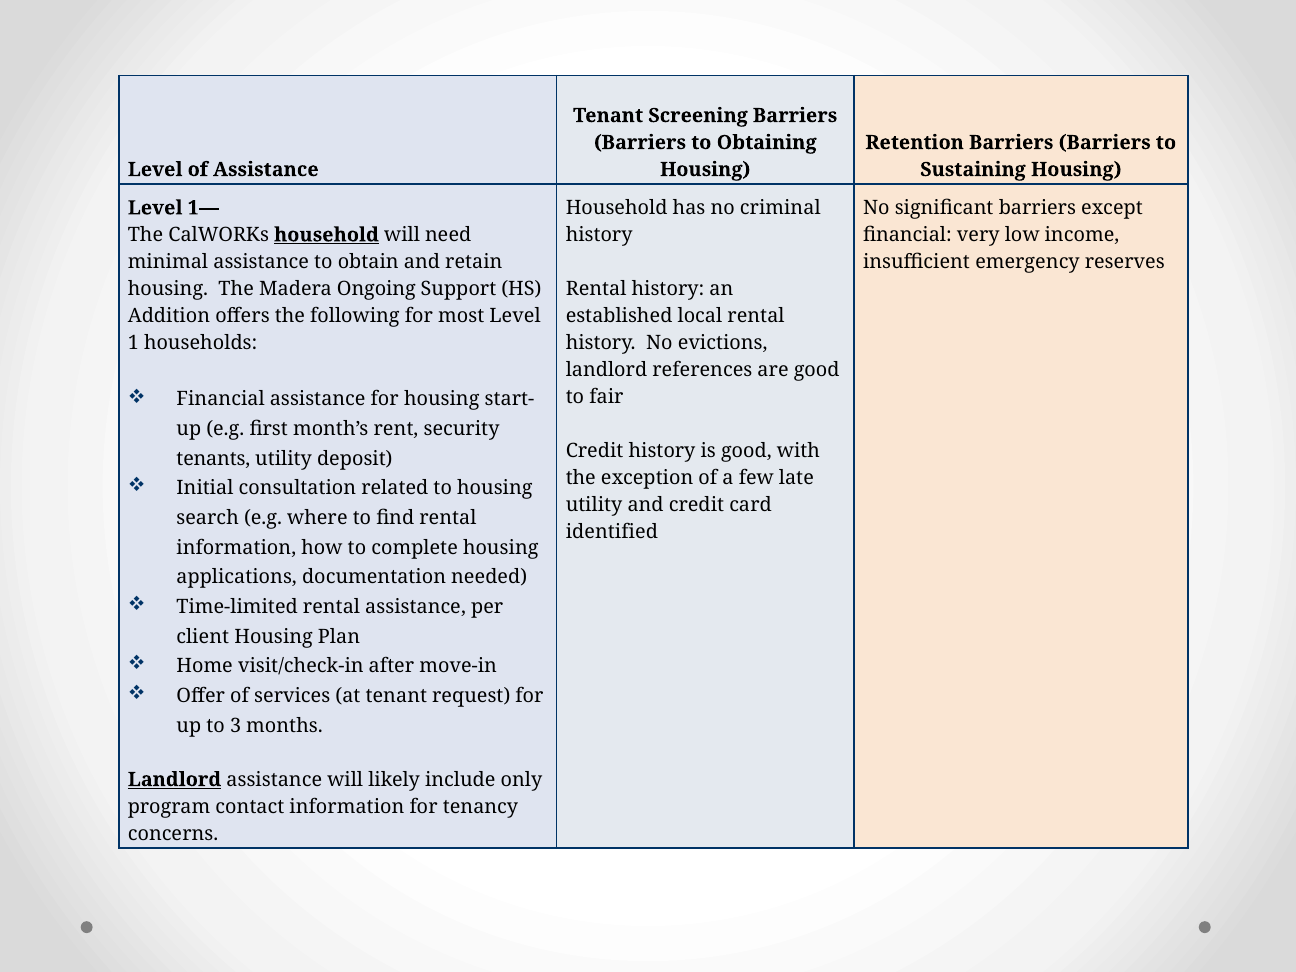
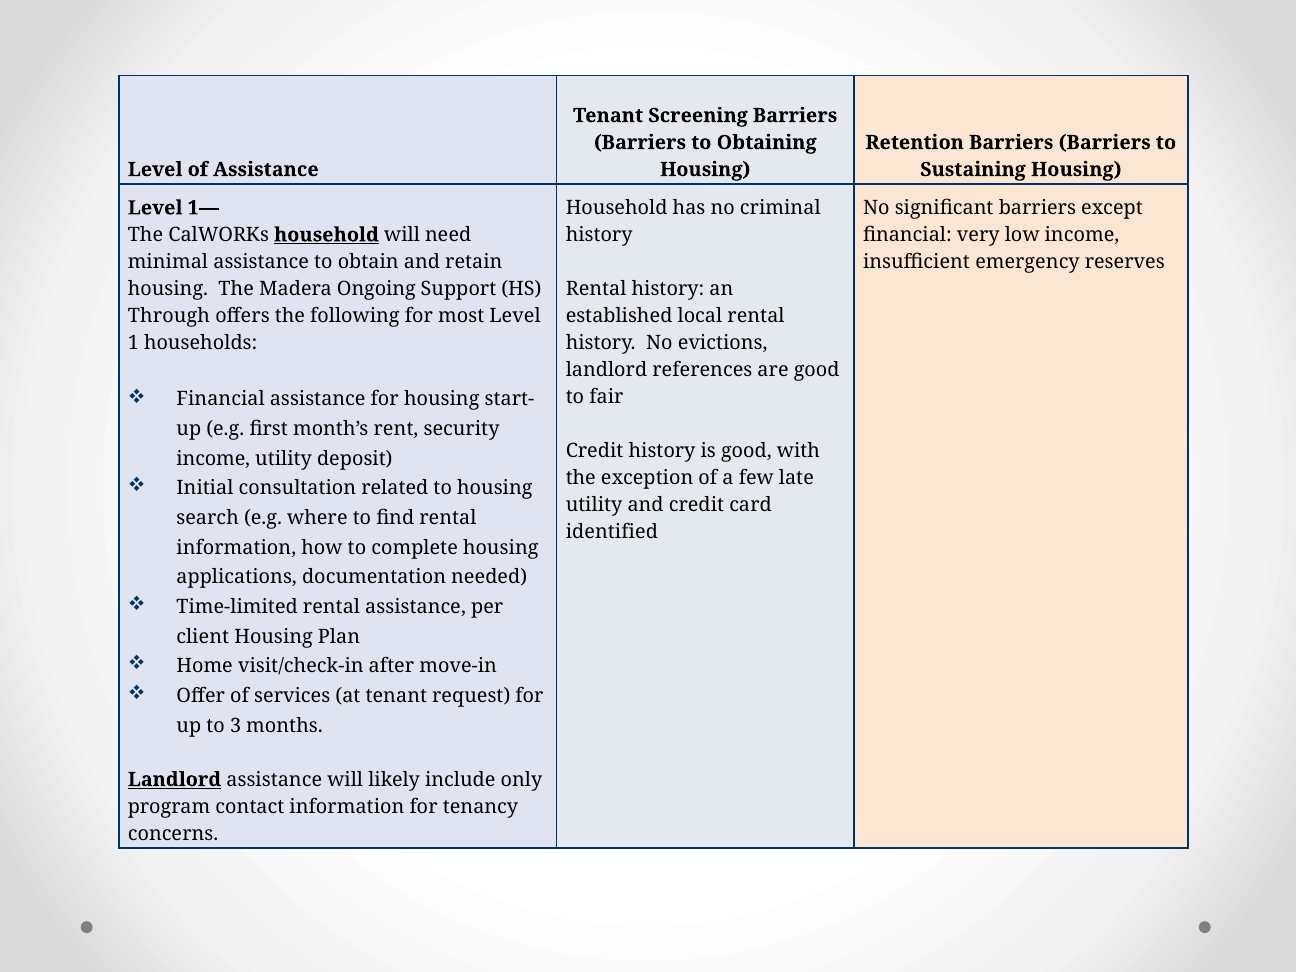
Addition: Addition -> Through
tenants at (213, 459): tenants -> income
